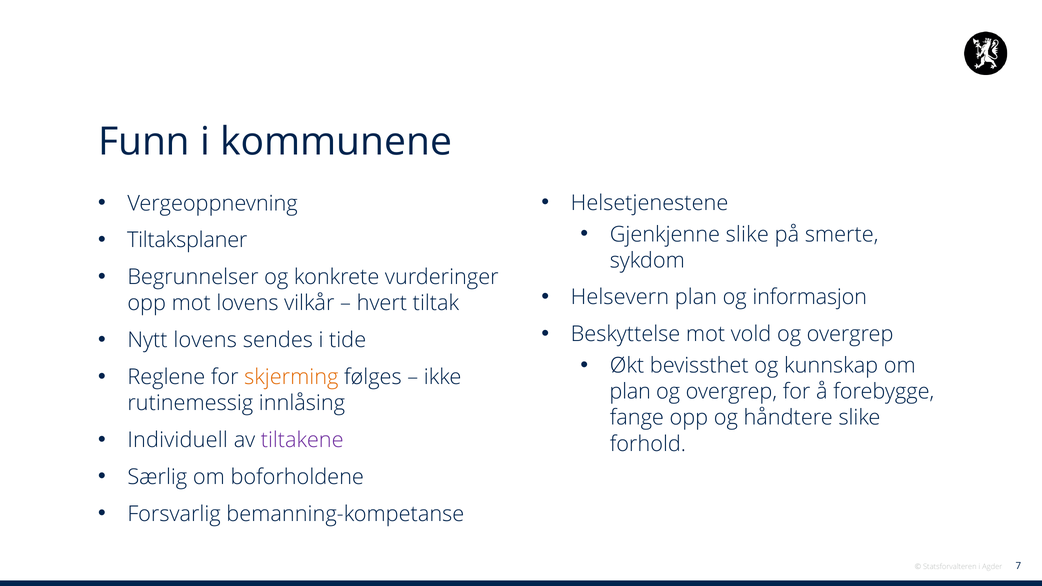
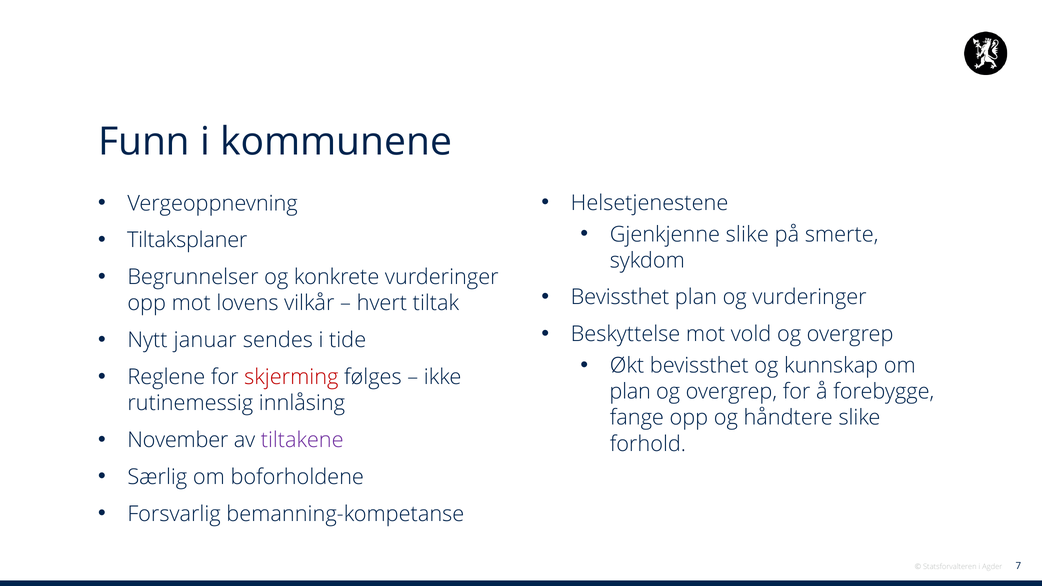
Helsevern at (620, 297): Helsevern -> Bevissthet
og informasjon: informasjon -> vurderinger
Nytt lovens: lovens -> januar
skjerming colour: orange -> red
Individuell: Individuell -> November
